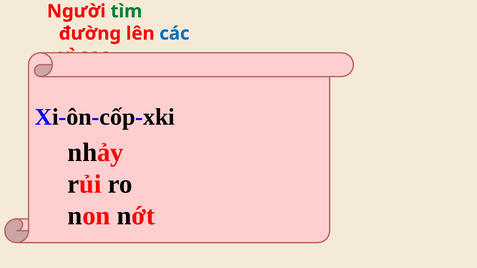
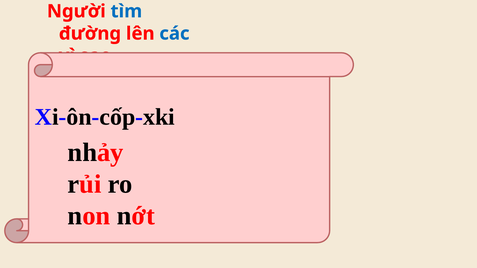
tìm colour: green -> blue
